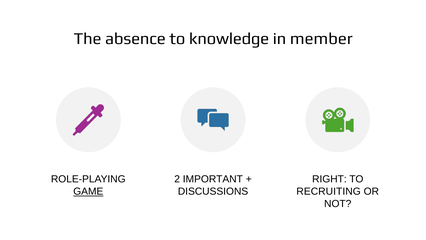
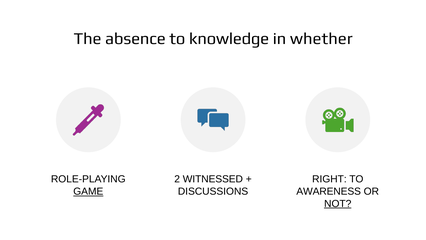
member: member -> whether
IMPORTANT: IMPORTANT -> WITNESSED
RECRUITING: RECRUITING -> AWARENESS
NOT underline: none -> present
